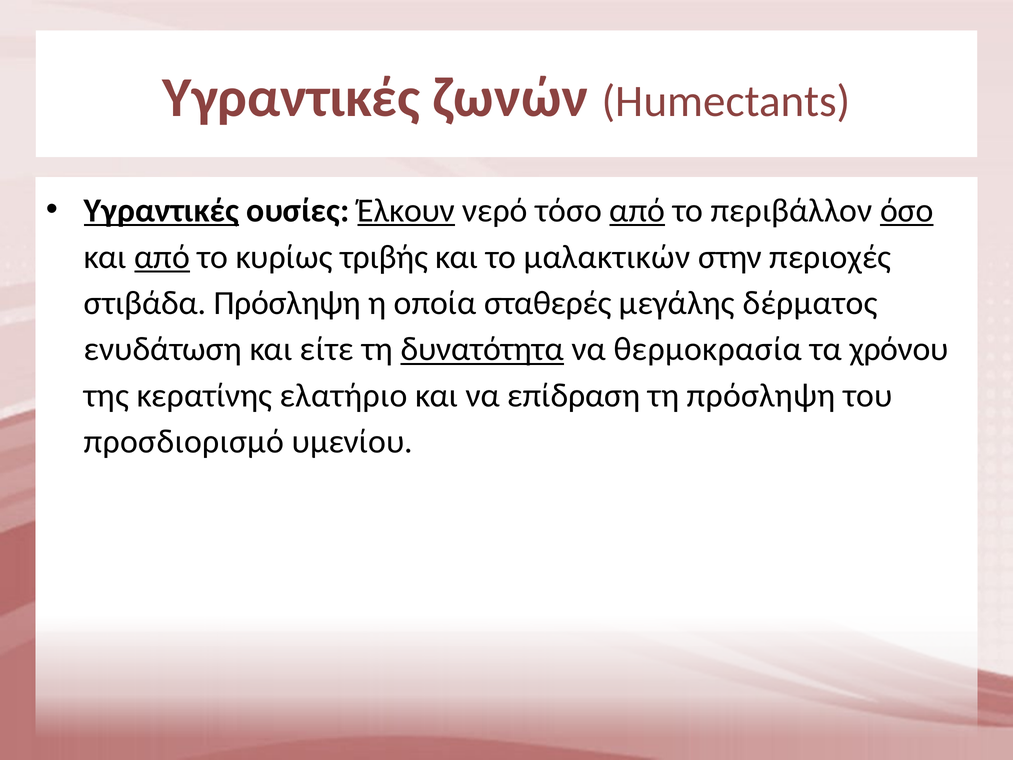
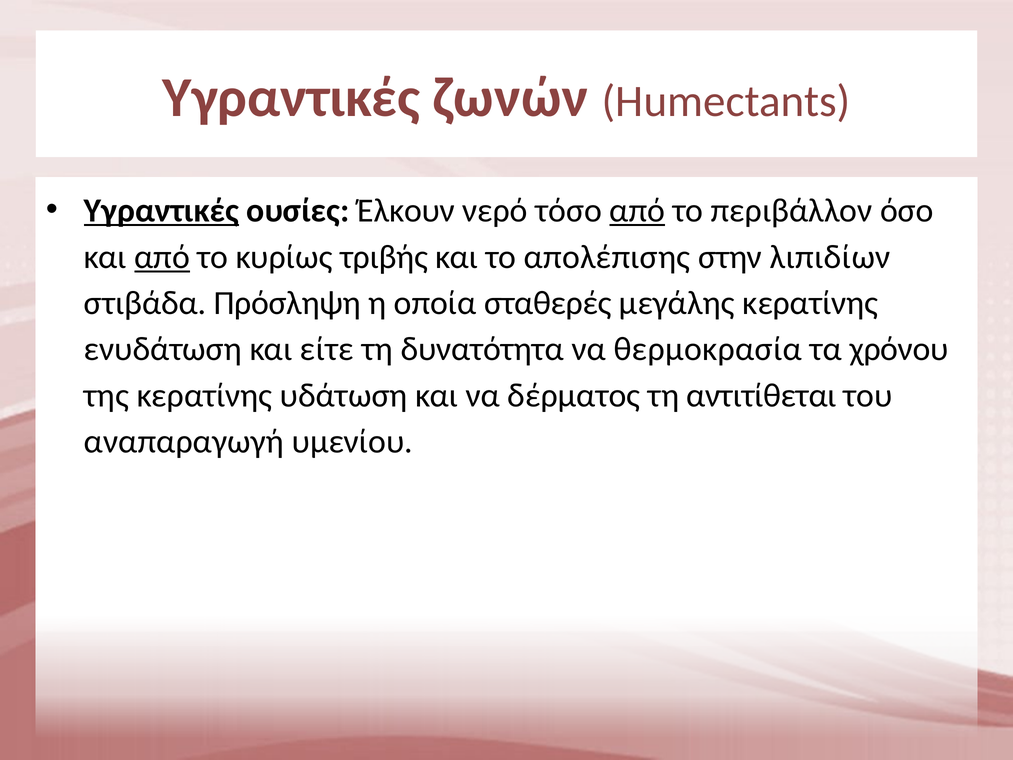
Έλκουν underline: present -> none
όσο underline: present -> none
μαλακτικών: μαλακτικών -> απολέπισης
περιοχές: περιοχές -> λιπιδίων
μεγάλης δέρματος: δέρματος -> κερατίνης
δυνατότητα underline: present -> none
ελατήριο: ελατήριο -> υδάτωση
επίδραση: επίδραση -> δέρματος
τη πρόσληψη: πρόσληψη -> αντιτίθεται
προσδιορισμό: προσδιορισμό -> αναπαραγωγή
